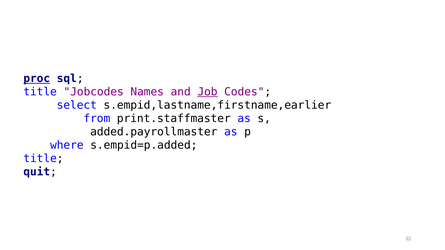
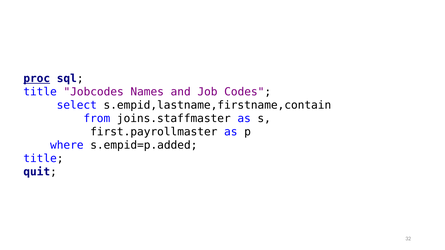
Job underline: present -> none
s.empid,lastname,firstname,earlier: s.empid,lastname,firstname,earlier -> s.empid,lastname,firstname,contain
print.staffmaster: print.staffmaster -> joins.staffmaster
added.payrollmaster: added.payrollmaster -> first.payrollmaster
